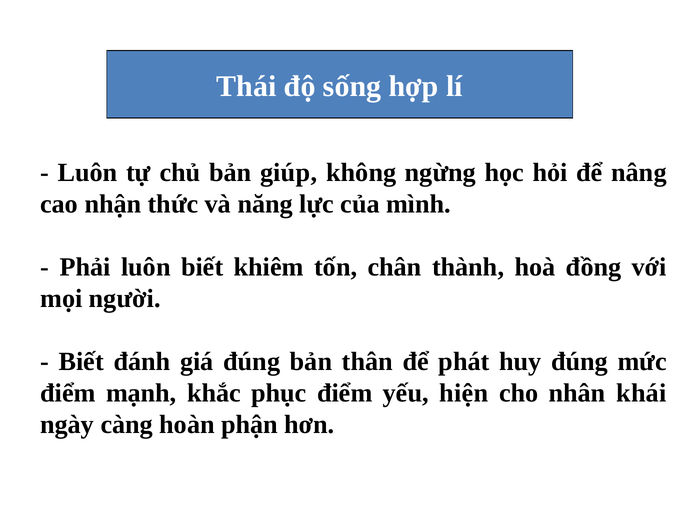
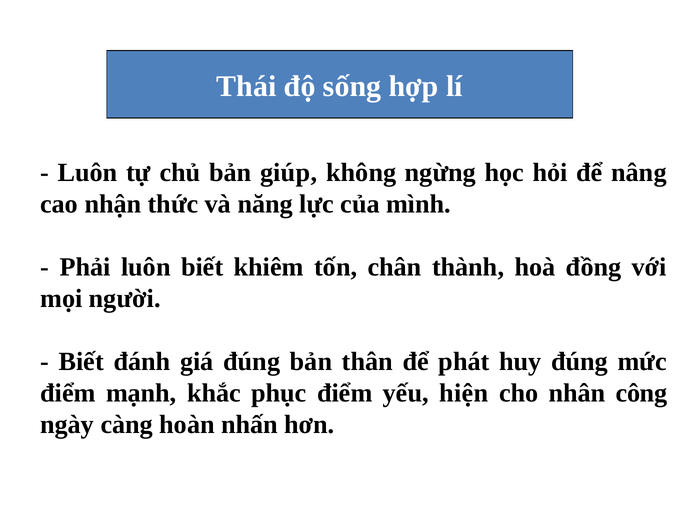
khái: khái -> công
phận: phận -> nhấn
